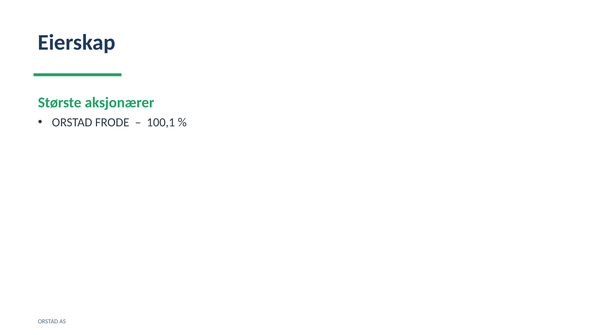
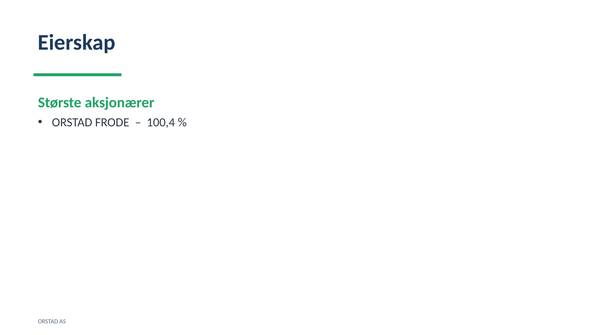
100,1: 100,1 -> 100,4
